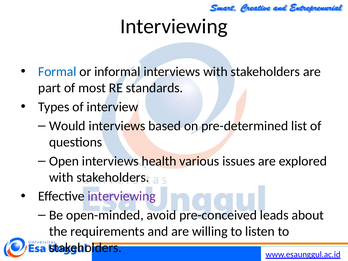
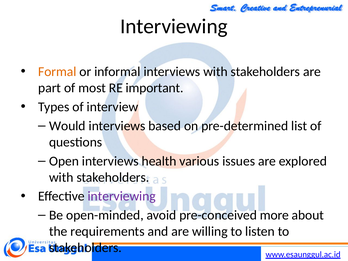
Formal colour: blue -> orange
standards: standards -> important
leads: leads -> more
